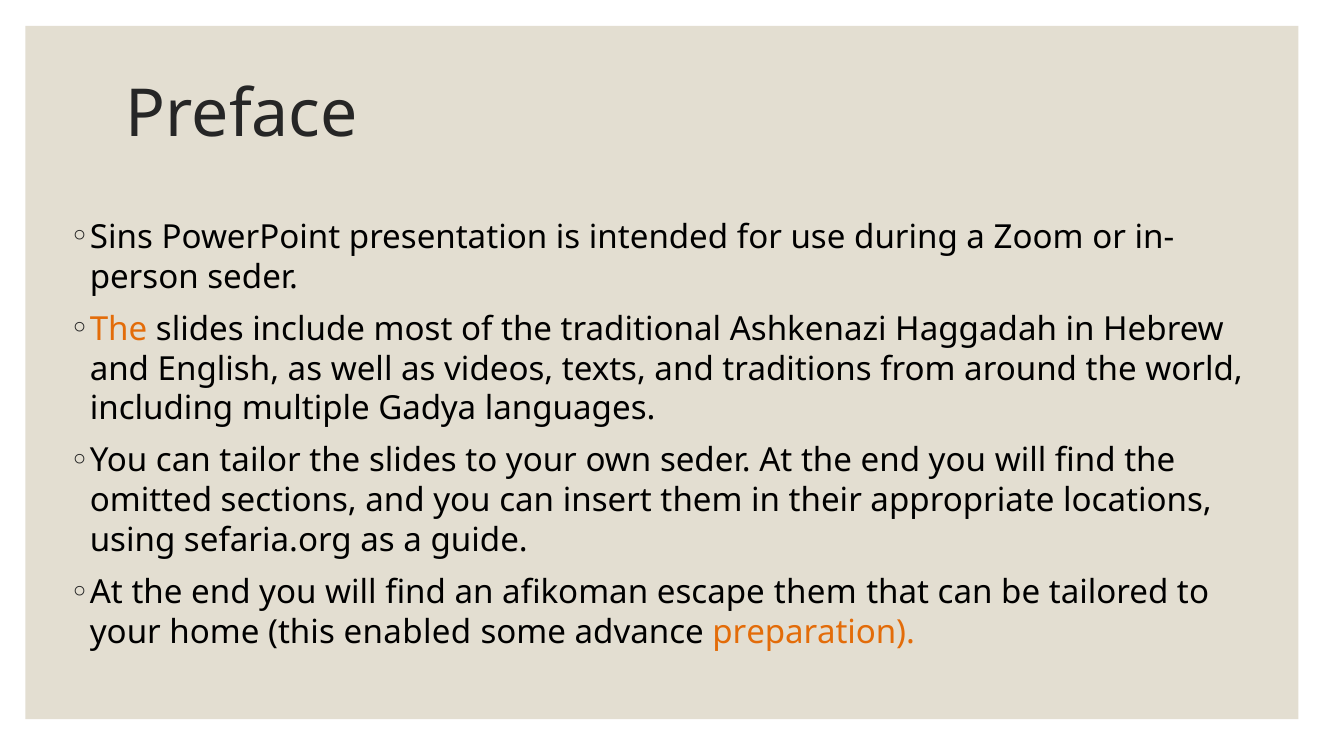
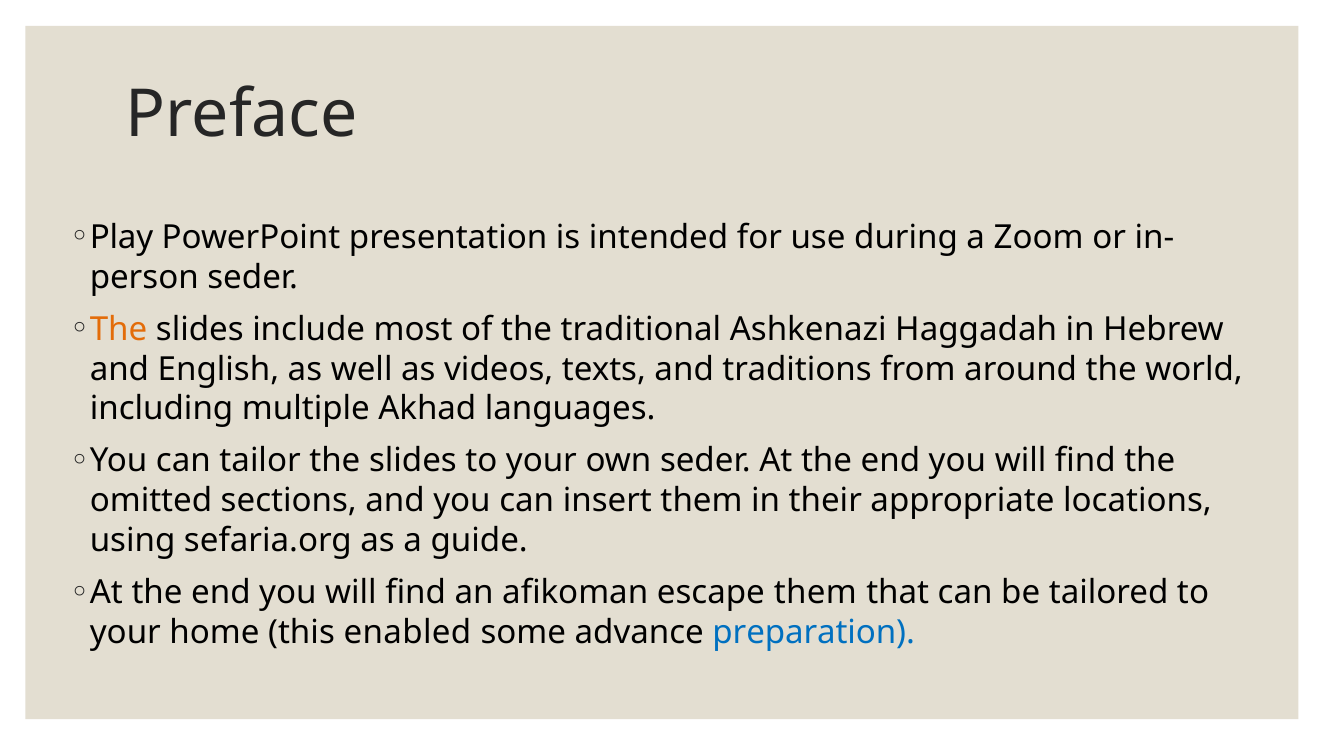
Sins: Sins -> Play
Gadya: Gadya -> Akhad
preparation colour: orange -> blue
